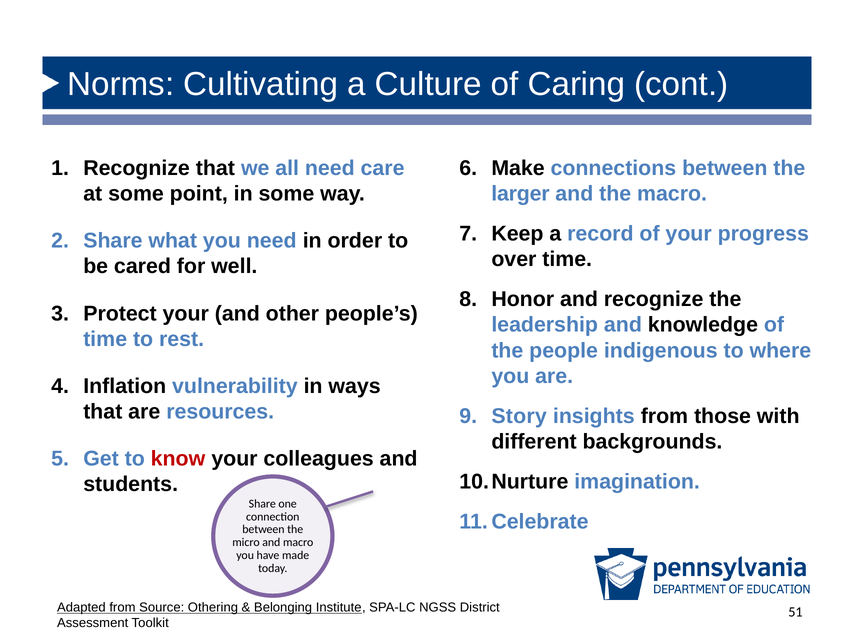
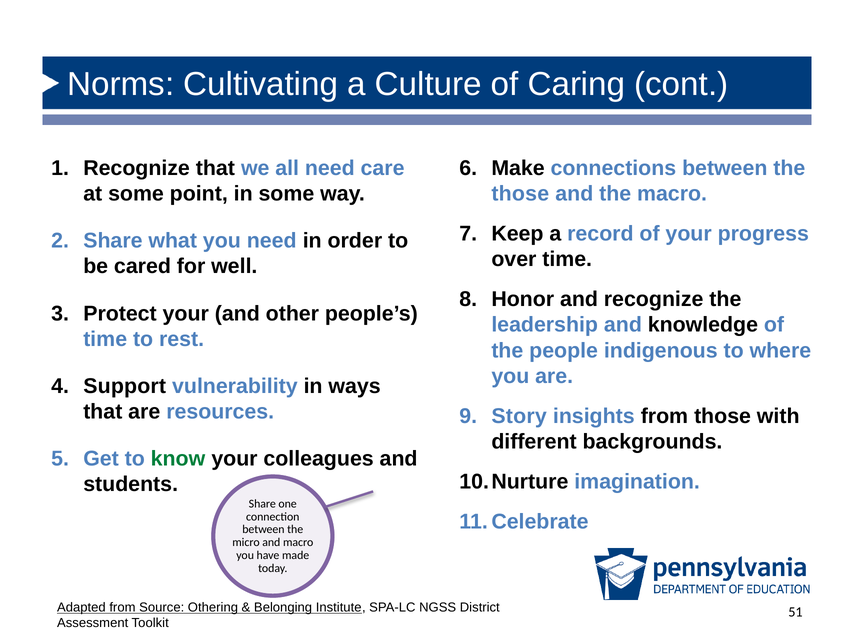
larger at (520, 194): larger -> those
Inflation: Inflation -> Support
know colour: red -> green
